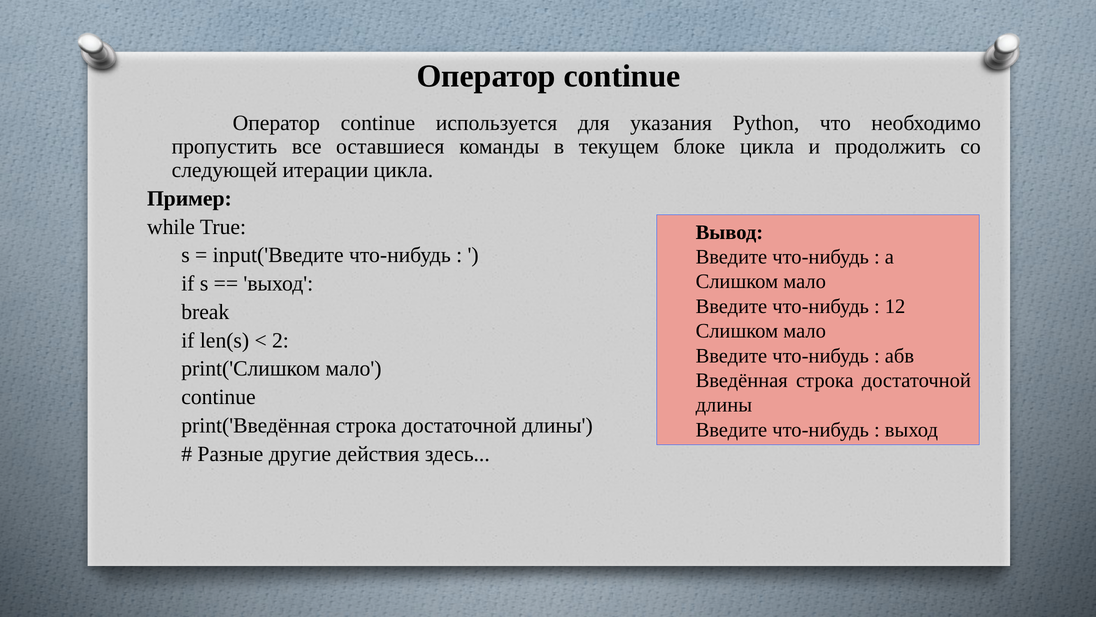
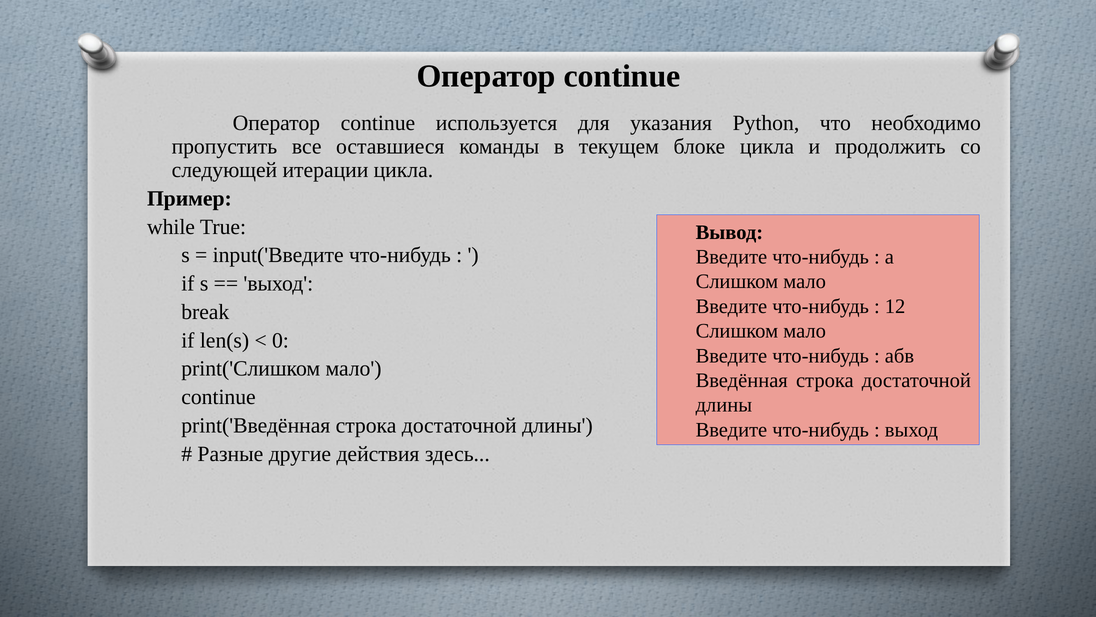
2: 2 -> 0
